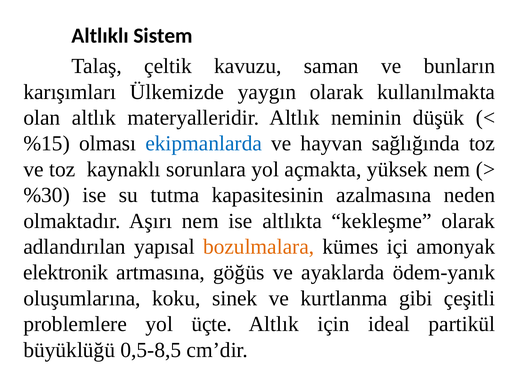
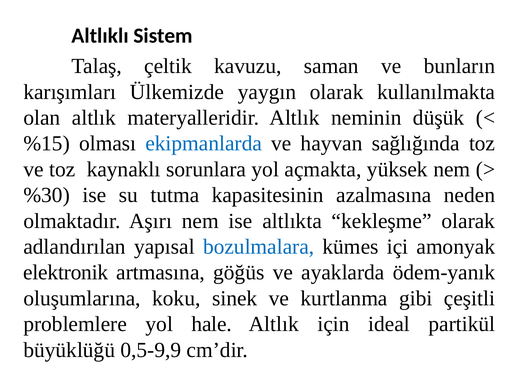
bozulmalara colour: orange -> blue
üçte: üçte -> hale
0,5-8,5: 0,5-8,5 -> 0,5-9,9
